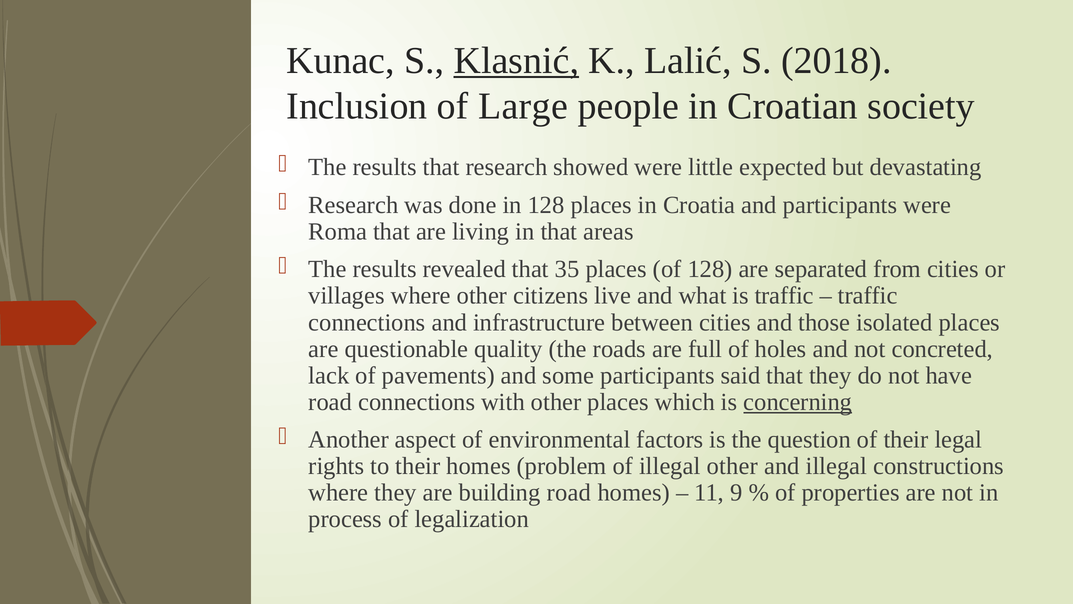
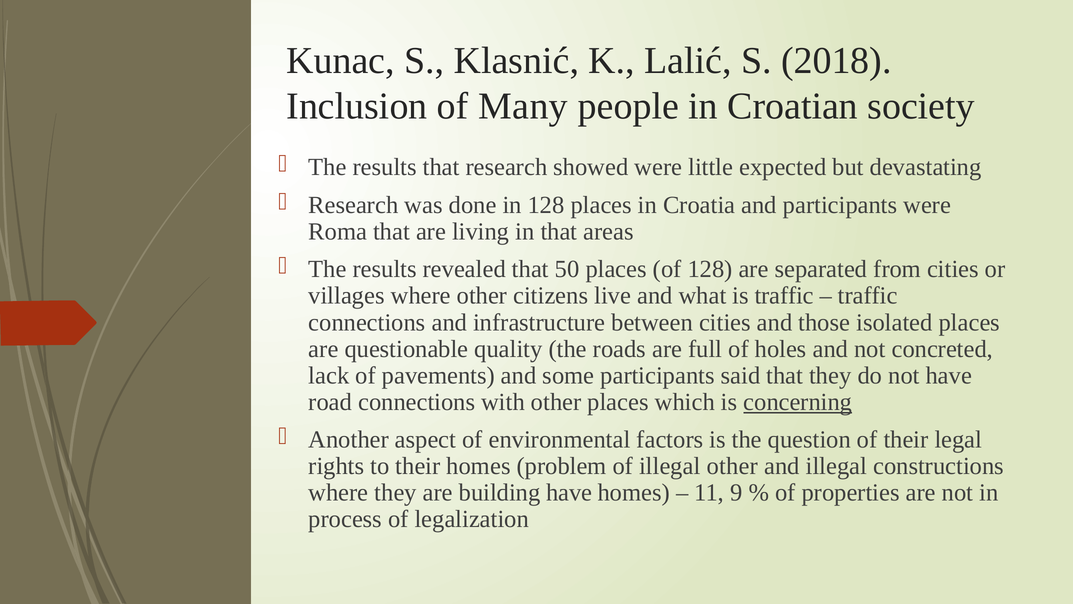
Klasnić underline: present -> none
Large: Large -> Many
35: 35 -> 50
building road: road -> have
